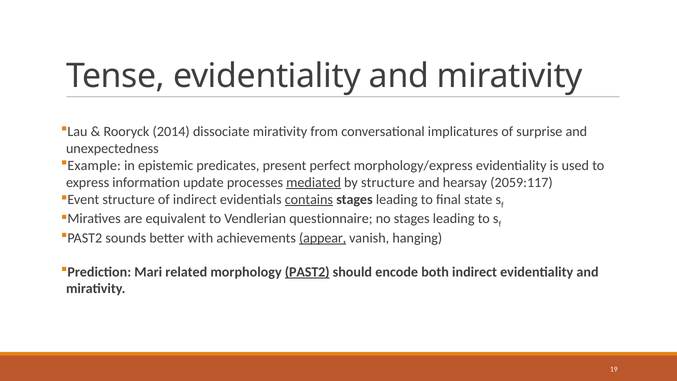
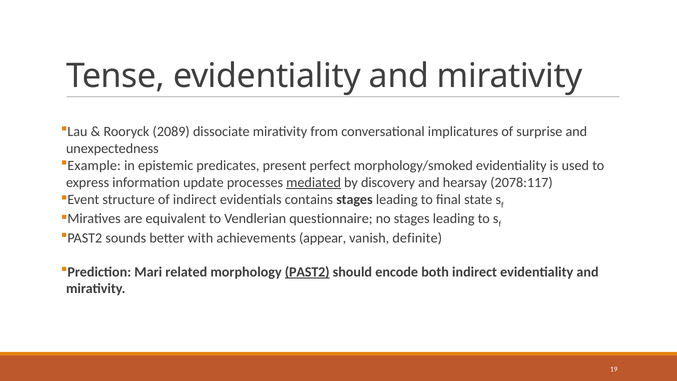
2014: 2014 -> 2089
morphology/express: morphology/express -> morphology/smoked
by structure: structure -> discovery
2059:117: 2059:117 -> 2078:117
contains underline: present -> none
appear underline: present -> none
hanging: hanging -> definite
